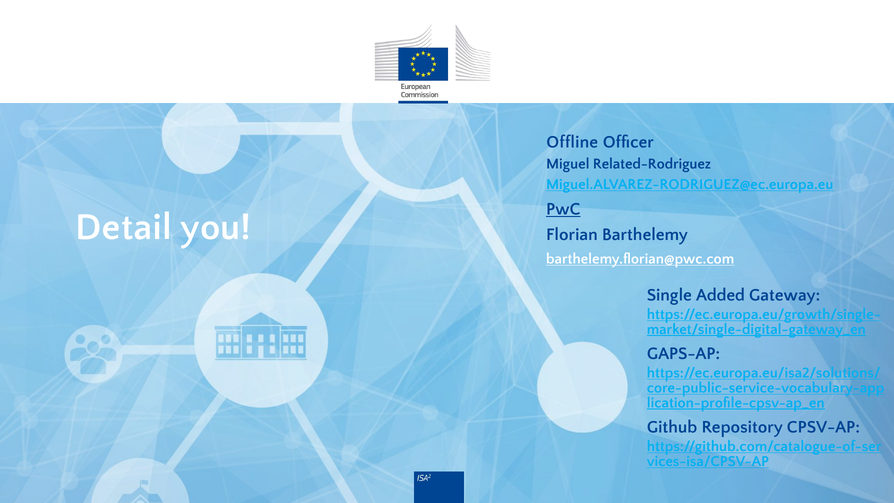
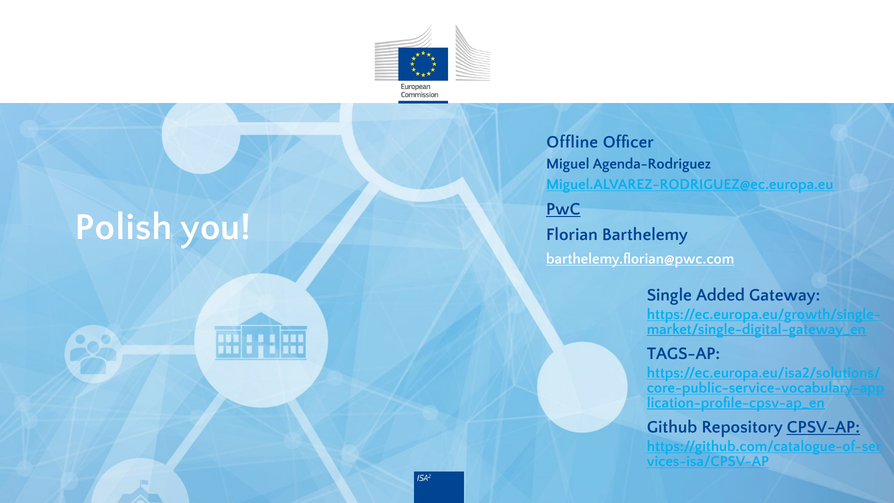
Related-Rodriguez: Related-Rodriguez -> Agenda-Rodriguez
Detail: Detail -> Polish
GAPS-AP: GAPS-AP -> TAGS-AP
CPSV-AP underline: none -> present
